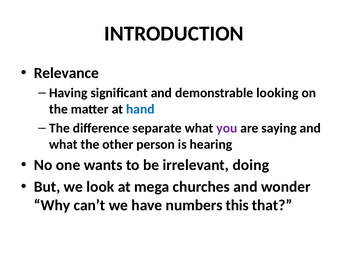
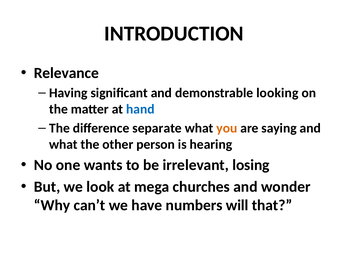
you colour: purple -> orange
doing: doing -> losing
this: this -> will
